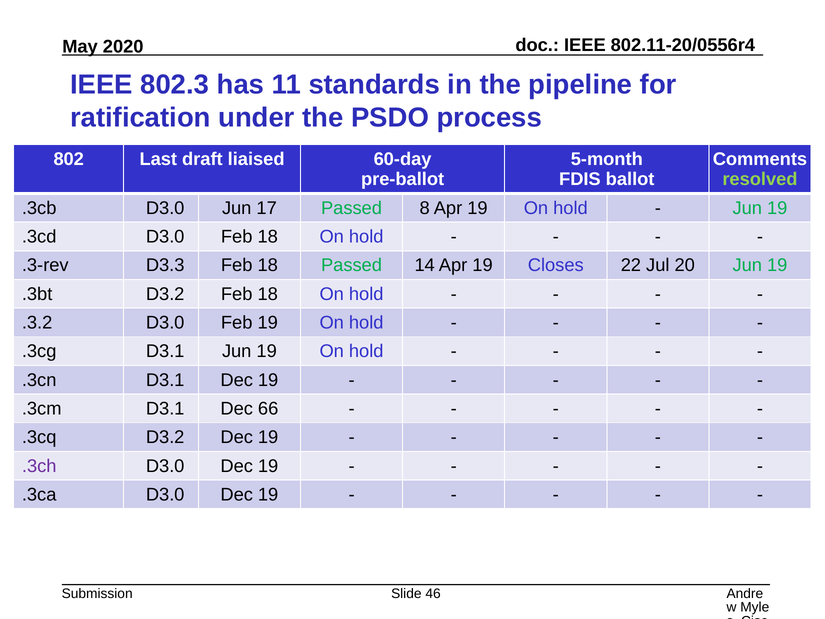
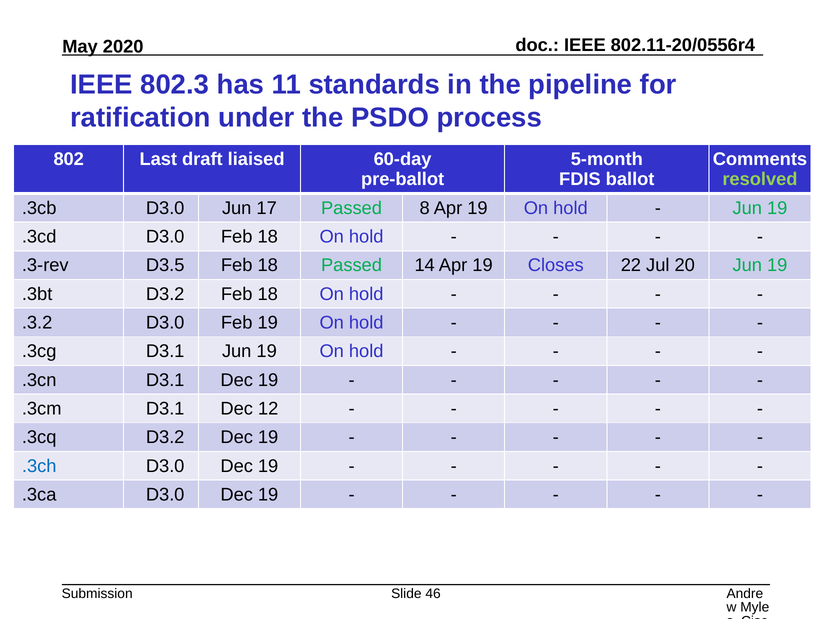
D3.3: D3.3 -> D3.5
66: 66 -> 12
.3ch colour: purple -> blue
